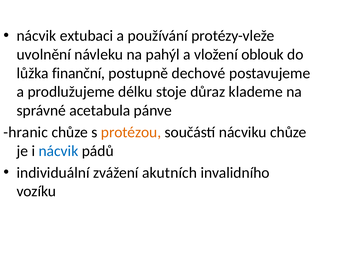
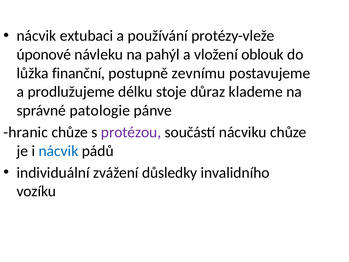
uvolnění: uvolnění -> úponové
dechové: dechové -> zevnímu
acetabula: acetabula -> patologie
protézou colour: orange -> purple
akutních: akutních -> důsledky
